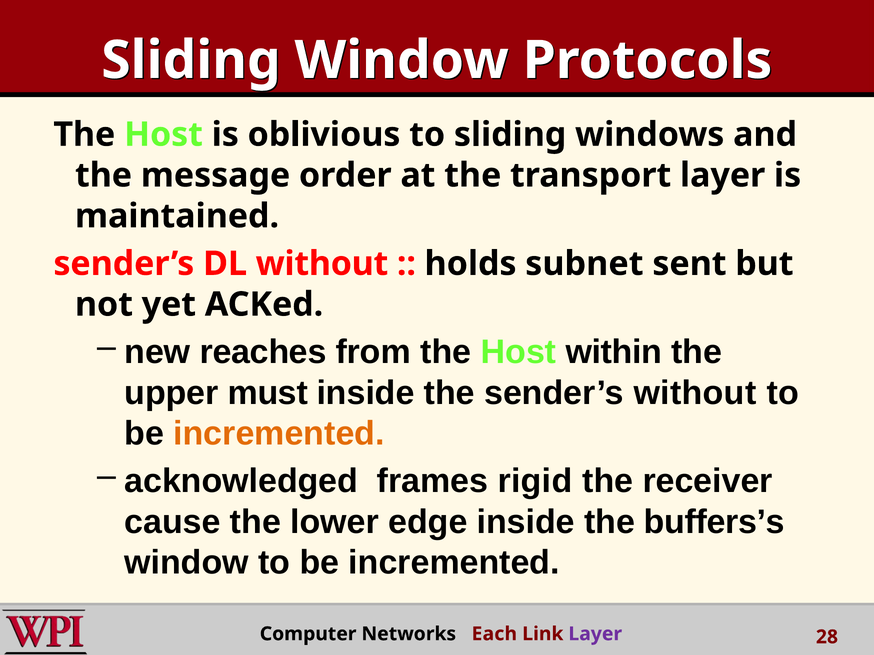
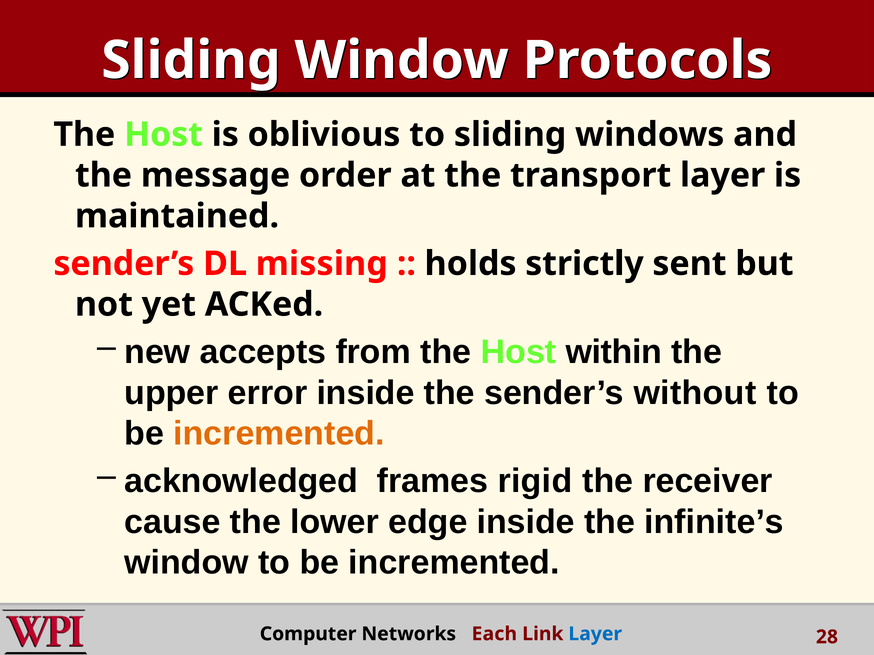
DL without: without -> missing
subnet: subnet -> strictly
reaches: reaches -> accepts
must: must -> error
buffers’s: buffers’s -> infinite’s
Layer at (595, 634) colour: purple -> blue
